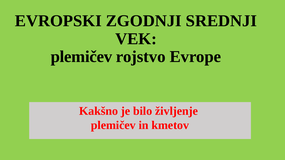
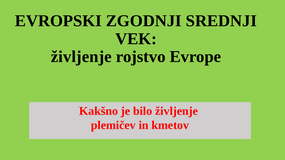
plemičev at (81, 57): plemičev -> življenje
